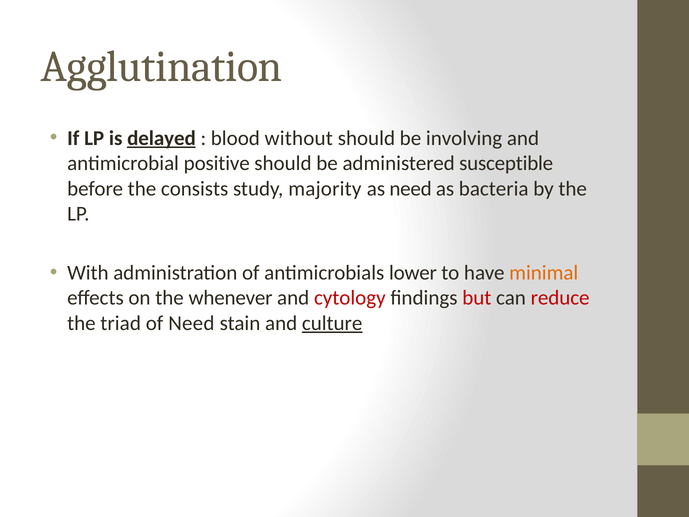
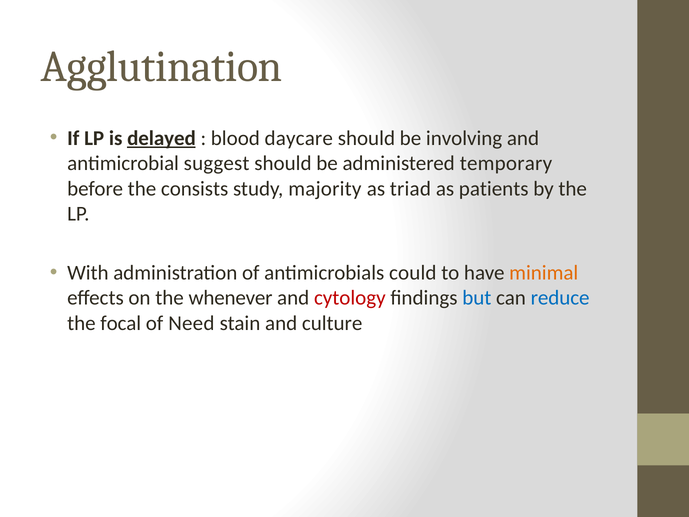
without: without -> daycare
positive: positive -> suggest
susceptible: susceptible -> temporary
as need: need -> triad
bacteria: bacteria -> patients
lower: lower -> could
but colour: red -> blue
reduce colour: red -> blue
triad: triad -> focal
culture underline: present -> none
